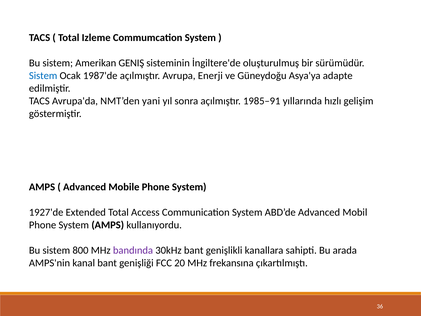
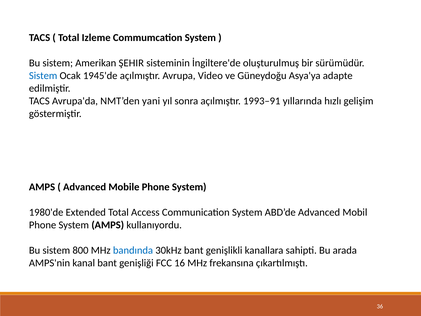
GENIŞ: GENIŞ -> ŞEHIR
1987'de: 1987'de -> 1945'de
Enerji: Enerji -> Video
1985–91: 1985–91 -> 1993–91
1927'de: 1927'de -> 1980'de
bandında colour: purple -> blue
20: 20 -> 16
